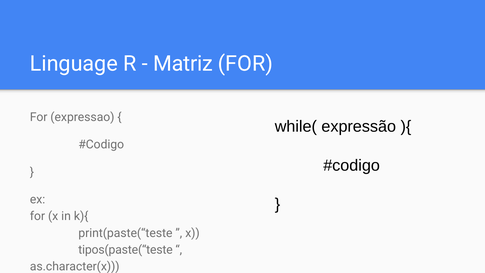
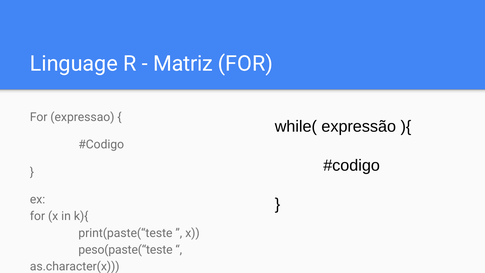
tipos(paste(“teste: tipos(paste(“teste -> peso(paste(“teste
